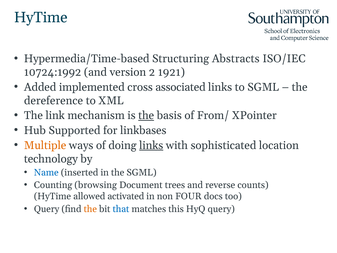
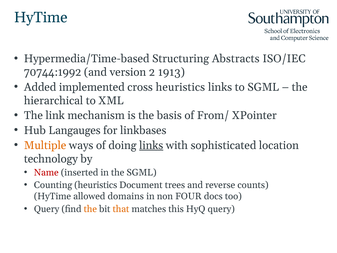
10724:1992: 10724:1992 -> 70744:1992
1921: 1921 -> 1913
cross associated: associated -> heuristics
dereference: dereference -> hierarchical
the at (146, 115) underline: present -> none
Supported: Supported -> Langauges
Name colour: blue -> red
Counting browsing: browsing -> heuristics
activated: activated -> domains
that colour: blue -> orange
